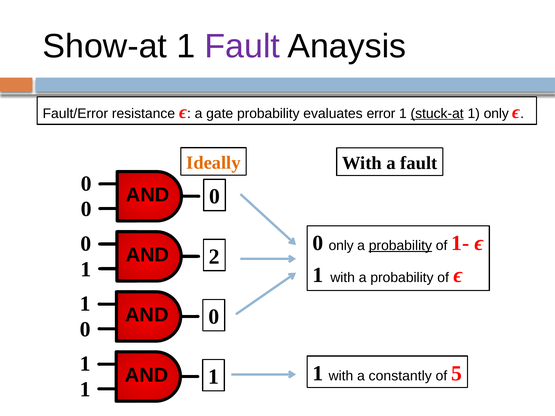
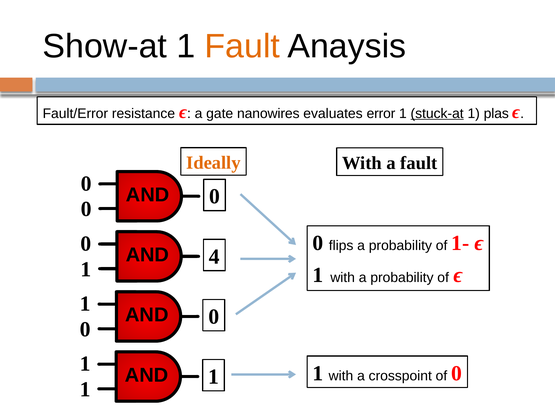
Fault at (242, 46) colour: purple -> orange
gate probability: probability -> nanowires
1 only: only -> plas
0 only: only -> flips
probability at (400, 246) underline: present -> none
2: 2 -> 4
constantly: constantly -> crosspoint
of 5: 5 -> 0
